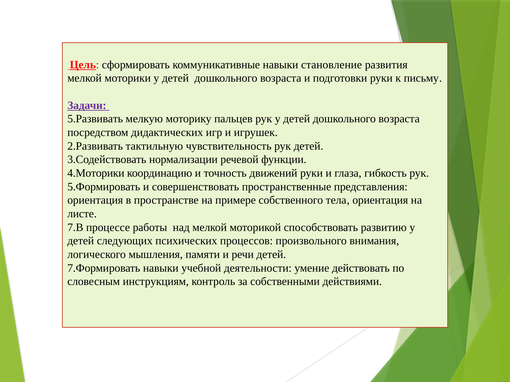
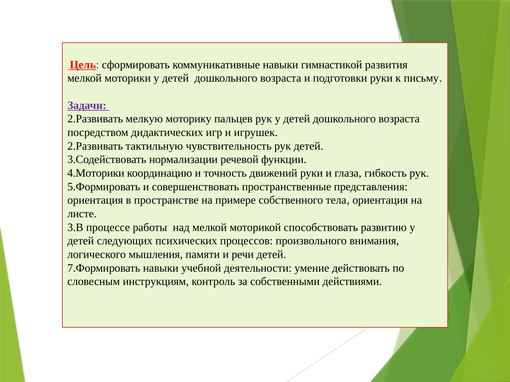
становление: становление -> гимнастикой
5.Развивать at (95, 119): 5.Развивать -> 2.Развивать
7.В: 7.В -> 3.В
